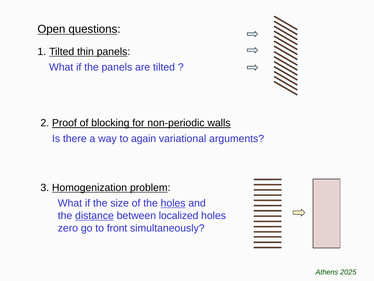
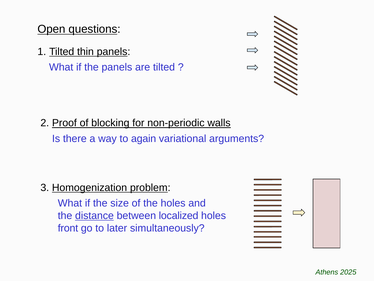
holes at (173, 203) underline: present -> none
zero: zero -> front
front: front -> later
